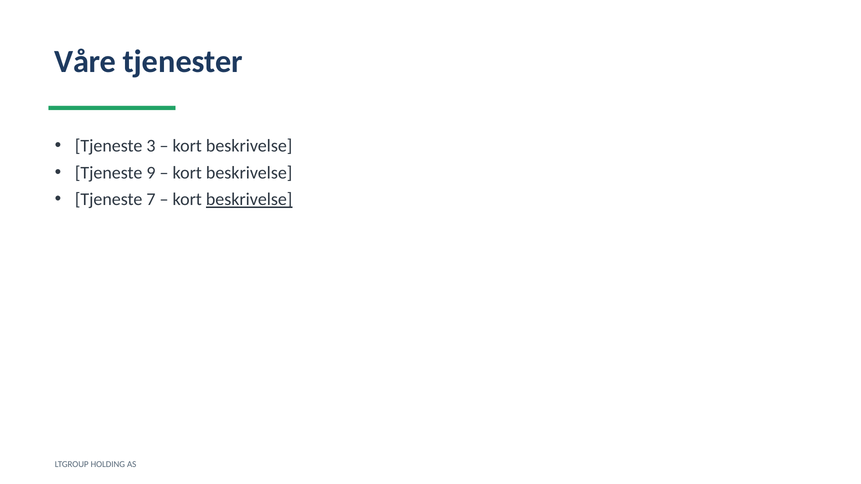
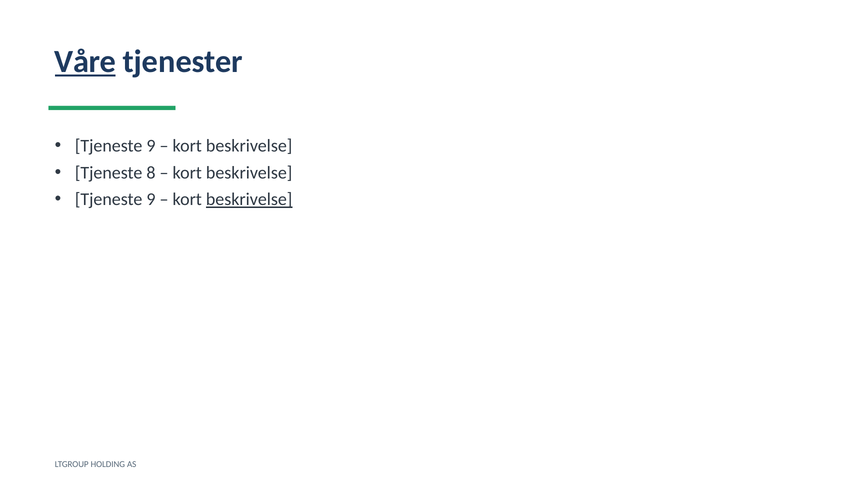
Våre underline: none -> present
3 at (151, 146): 3 -> 9
9: 9 -> 8
7 at (151, 200): 7 -> 9
